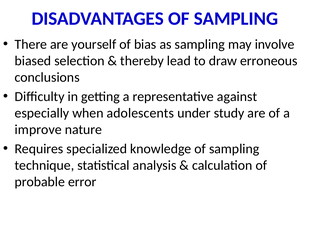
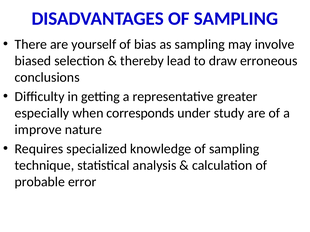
against: against -> greater
adolescents: adolescents -> corresponds
